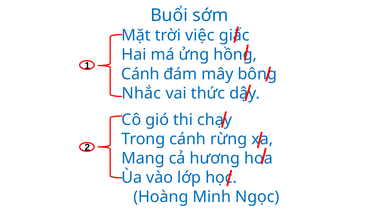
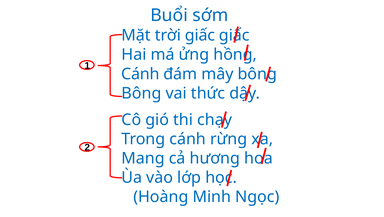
trời việc: việc -> giấc
Nhắc at (141, 93): Nhắc -> Bông
